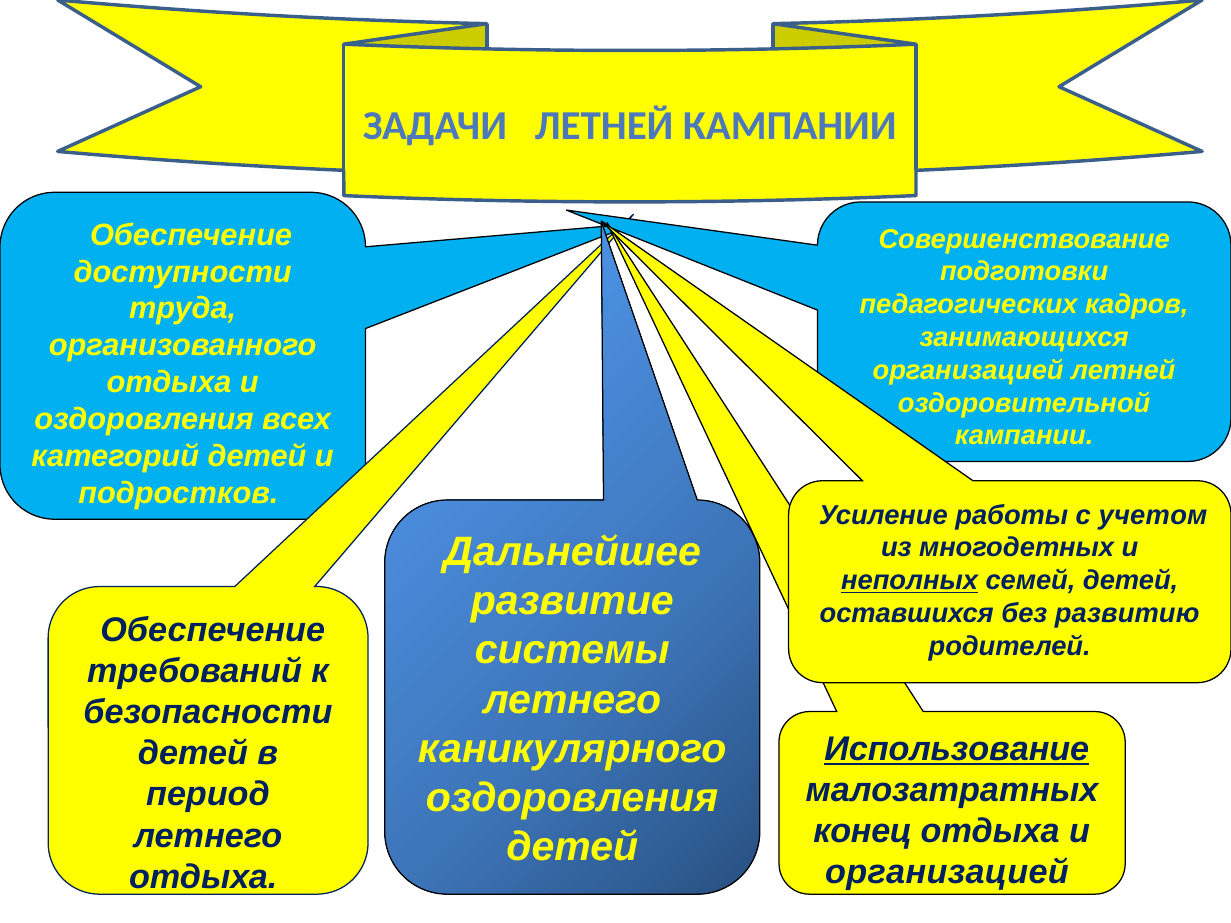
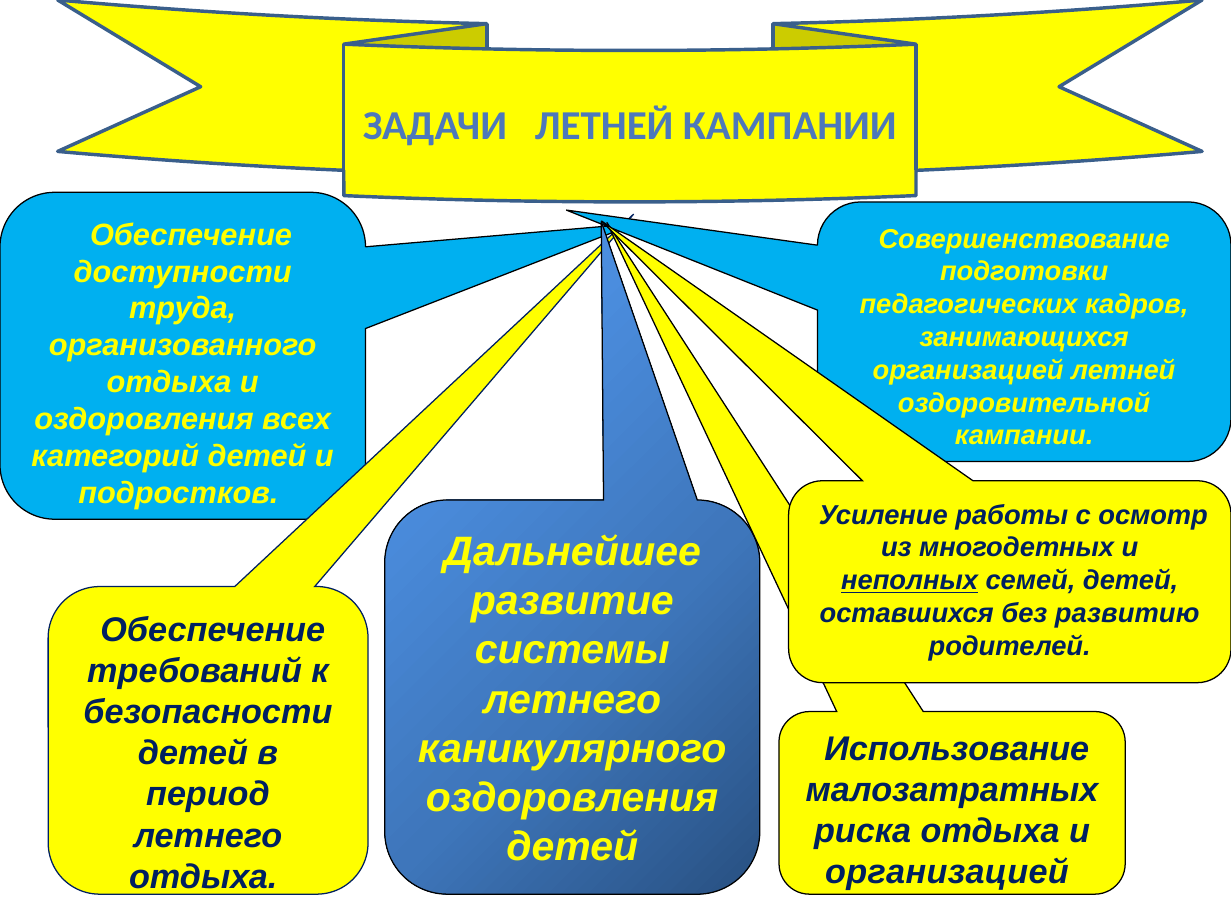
учетом: учетом -> осмотр
Использование underline: present -> none
конец: конец -> риска
